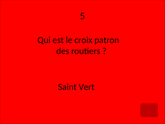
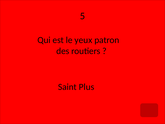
croix: croix -> yeux
Vert: Vert -> Plus
